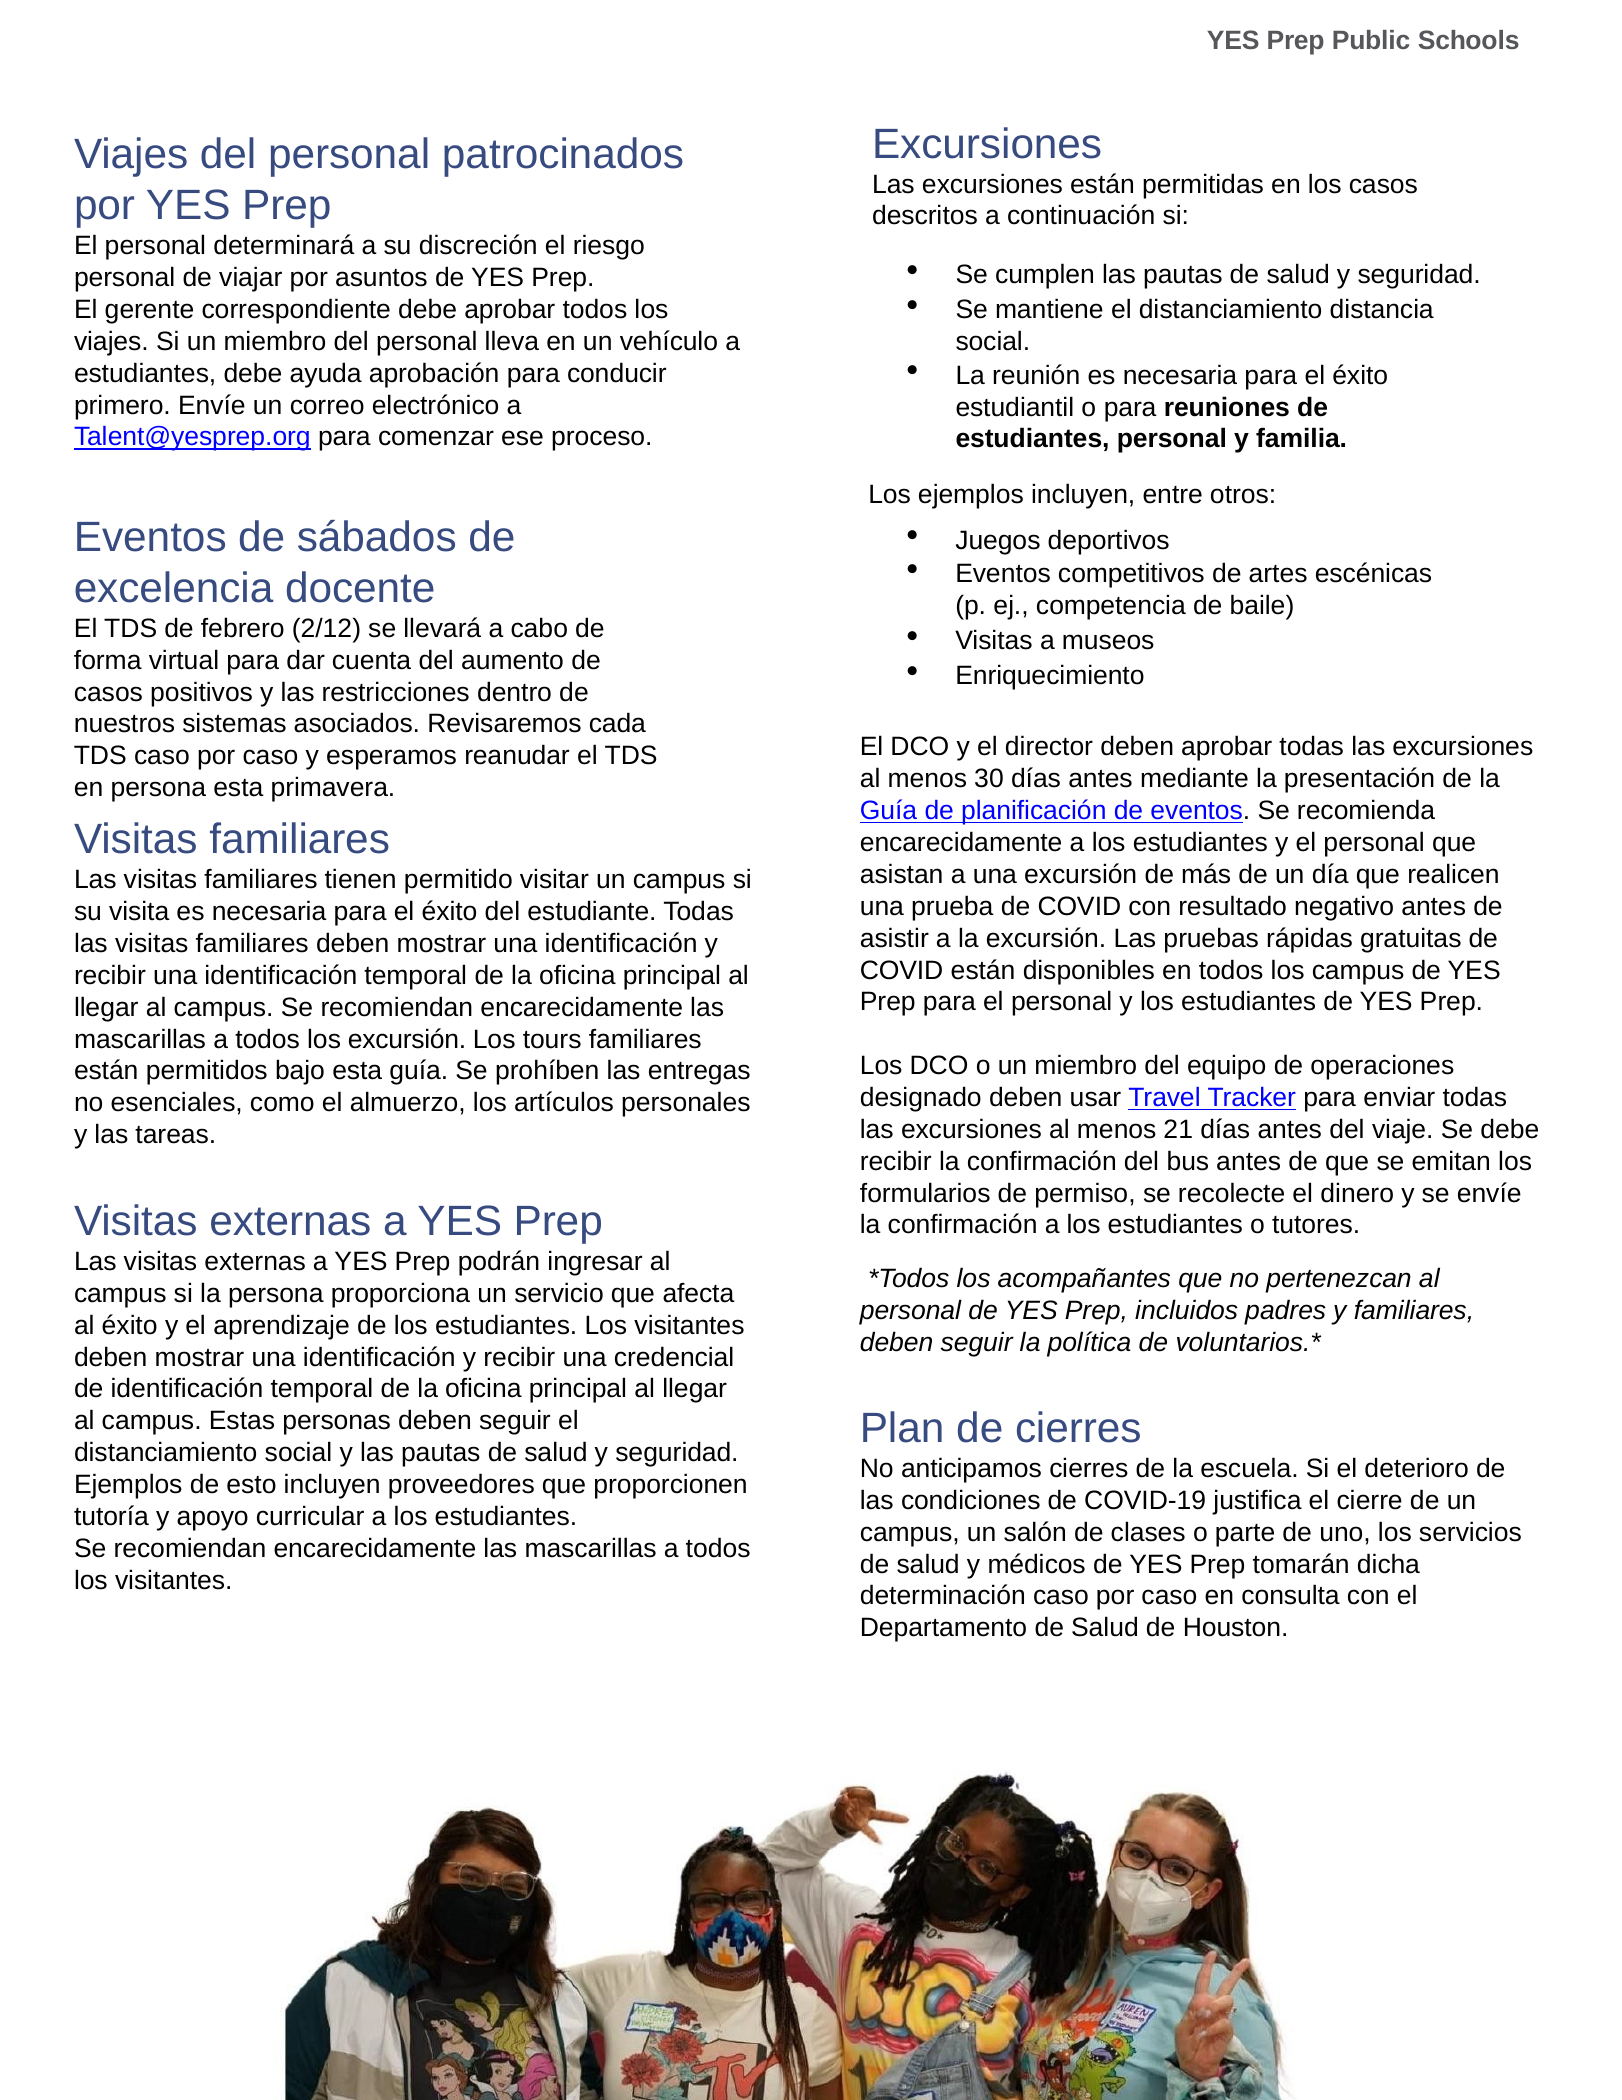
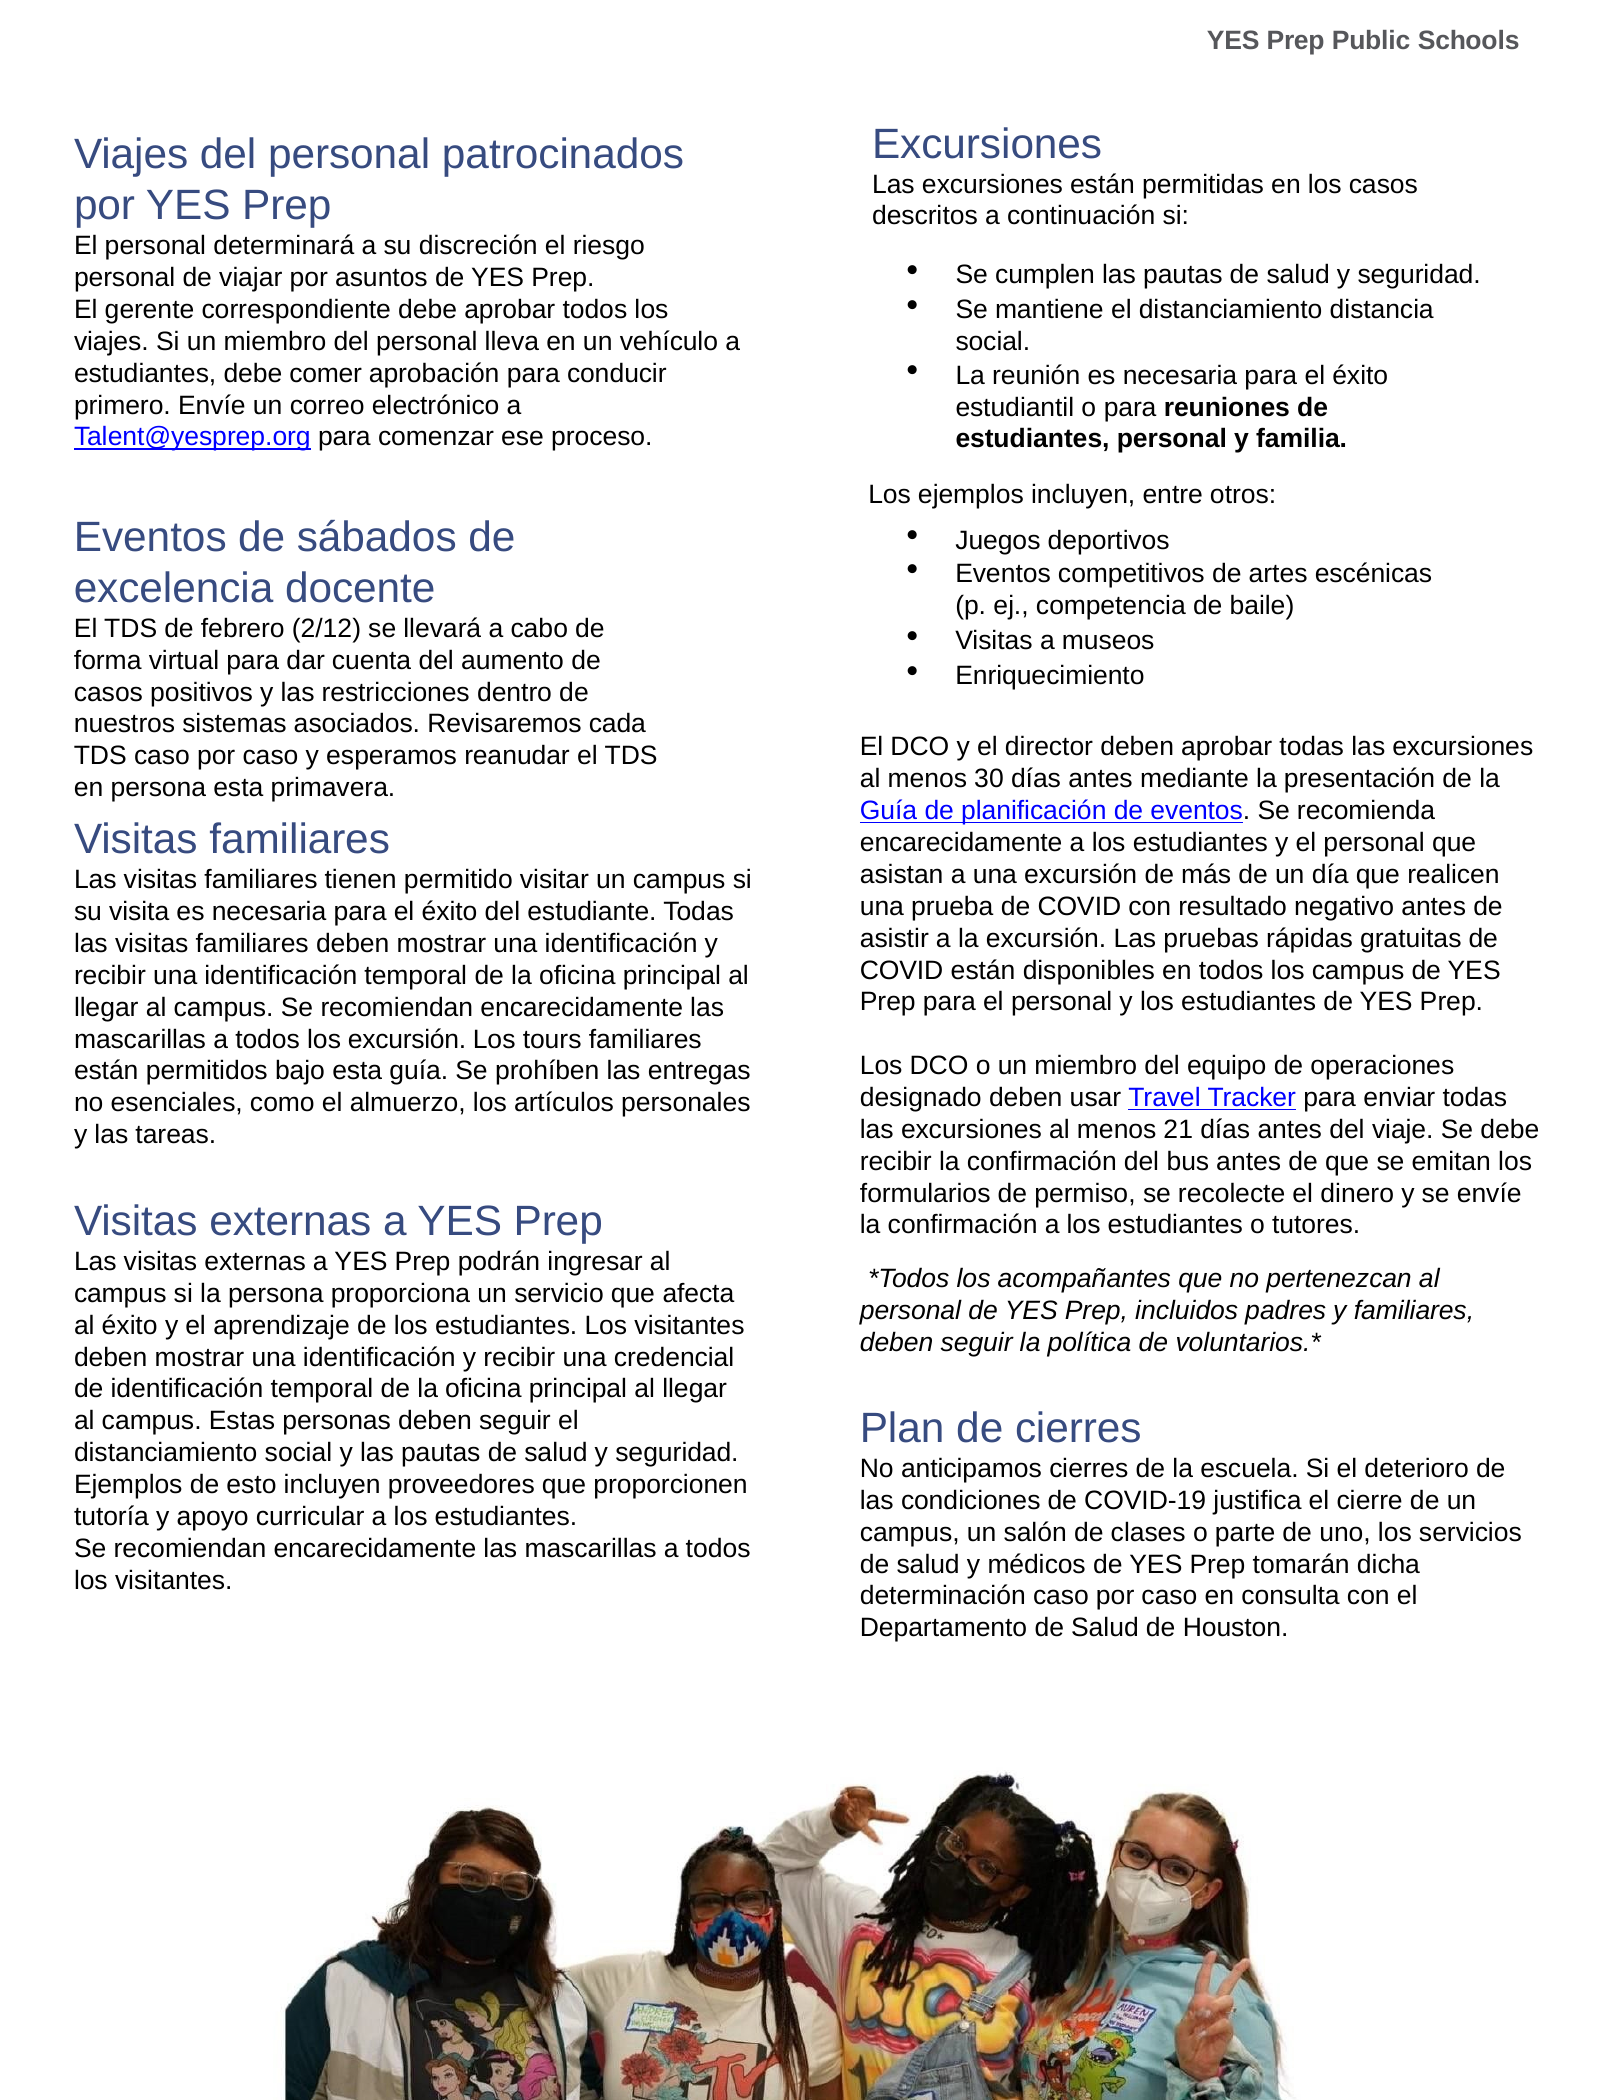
ayuda: ayuda -> comer
